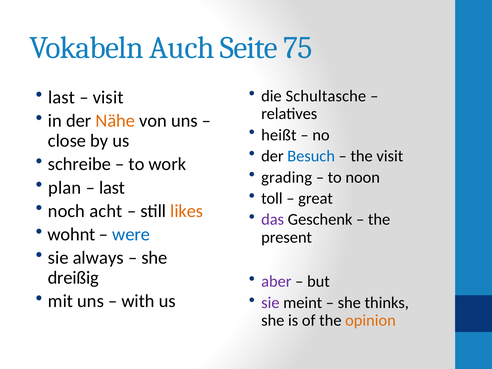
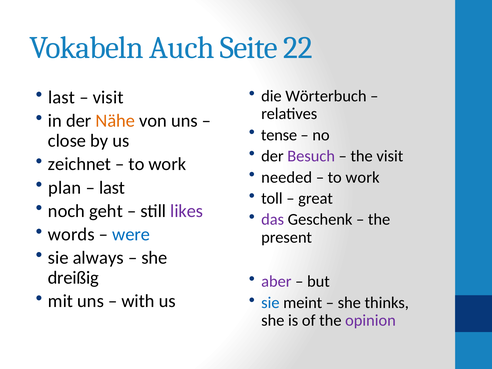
75: 75 -> 22
Schultasche: Schultasche -> Wörterbuch
heißt: heißt -> tense
Besuch colour: blue -> purple
schreibe: schreibe -> zeichnet
grading: grading -> needed
noon at (363, 177): noon -> work
acht: acht -> geht
likes colour: orange -> purple
wohnt: wohnt -> words
sie at (270, 303) colour: purple -> blue
opinion colour: orange -> purple
